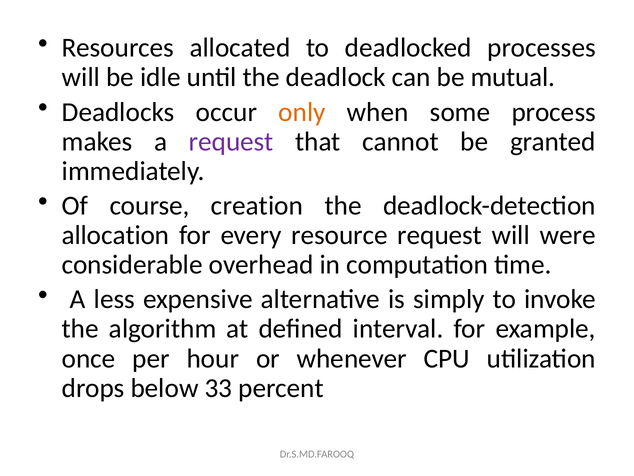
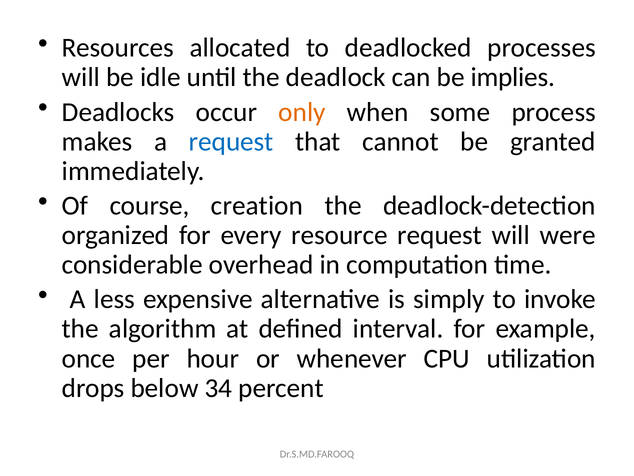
mutual: mutual -> implies
request at (231, 141) colour: purple -> blue
allocation: allocation -> organized
33: 33 -> 34
